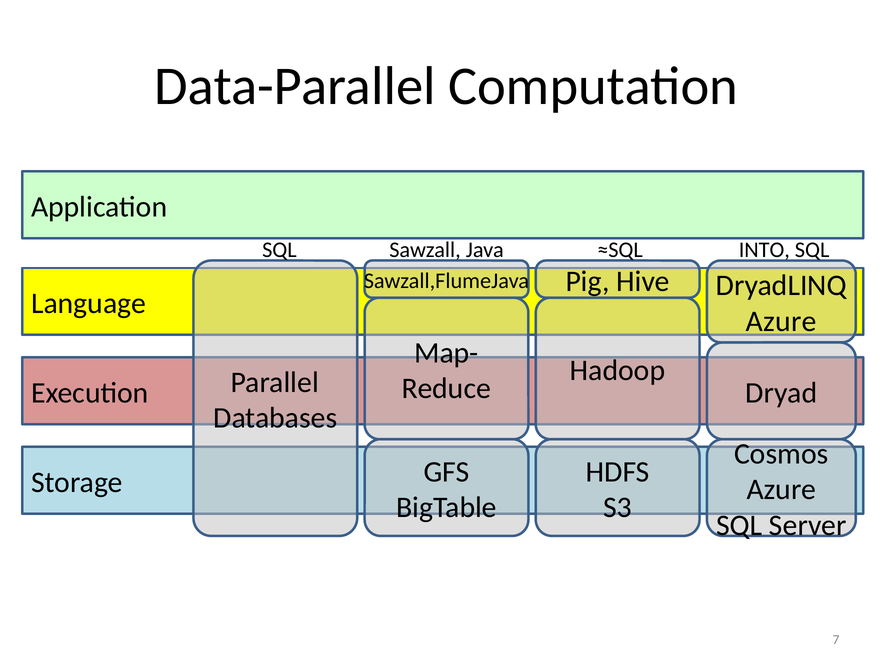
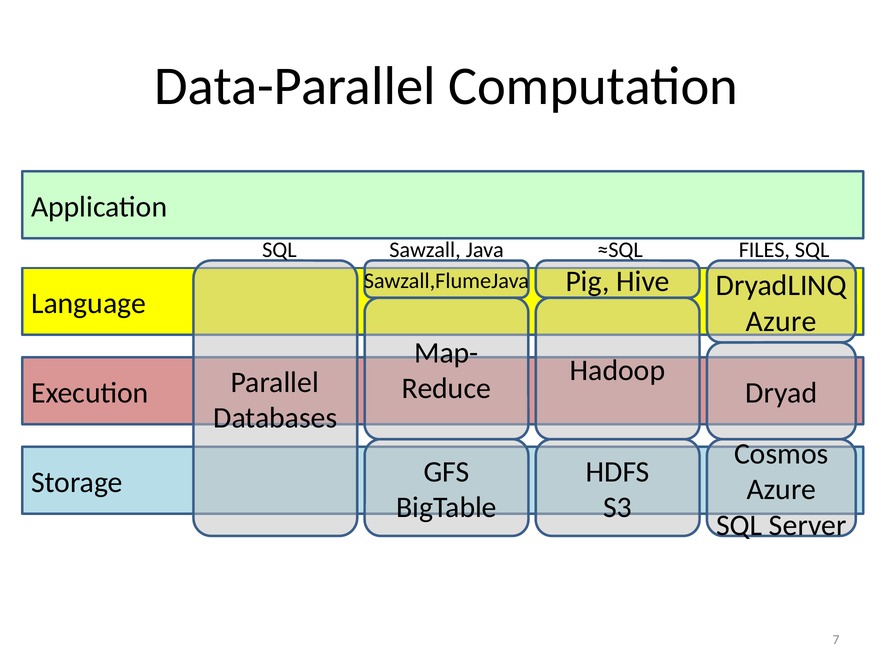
INTO: INTO -> FILES
